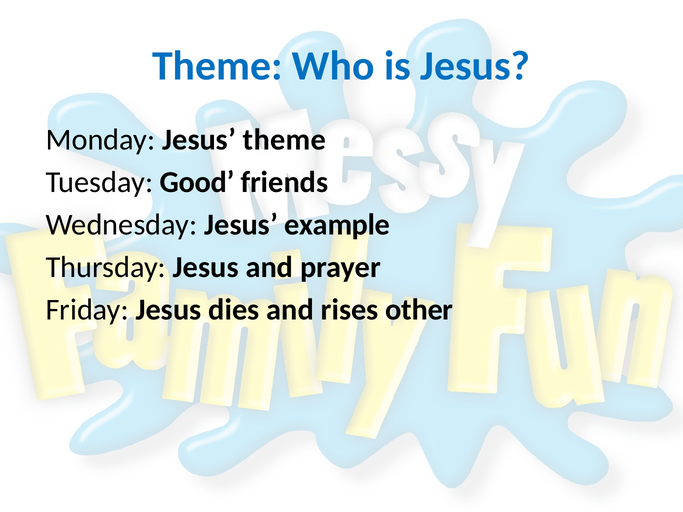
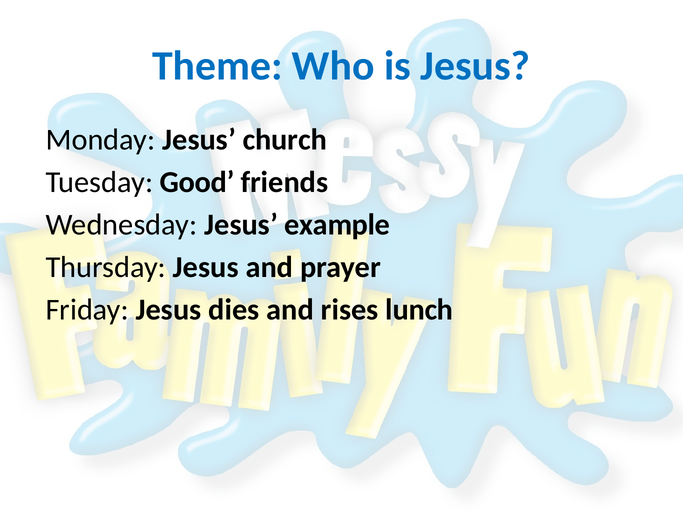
Jesus theme: theme -> church
other: other -> lunch
